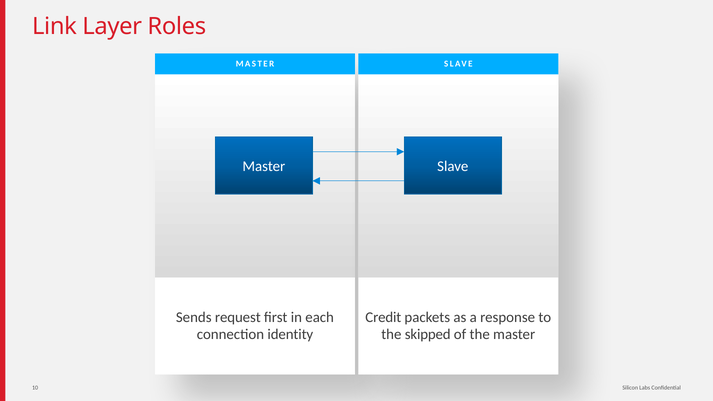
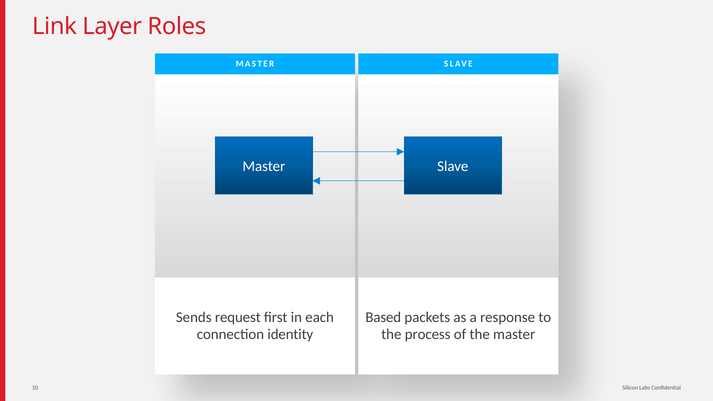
Credit: Credit -> Based
skipped: skipped -> process
